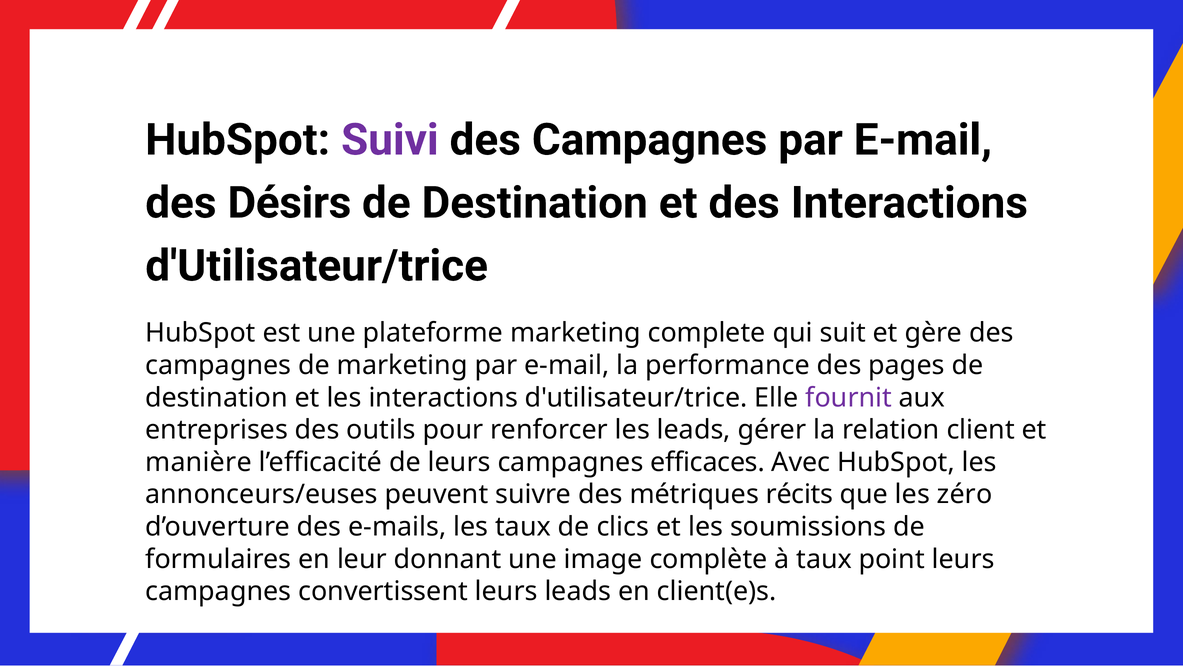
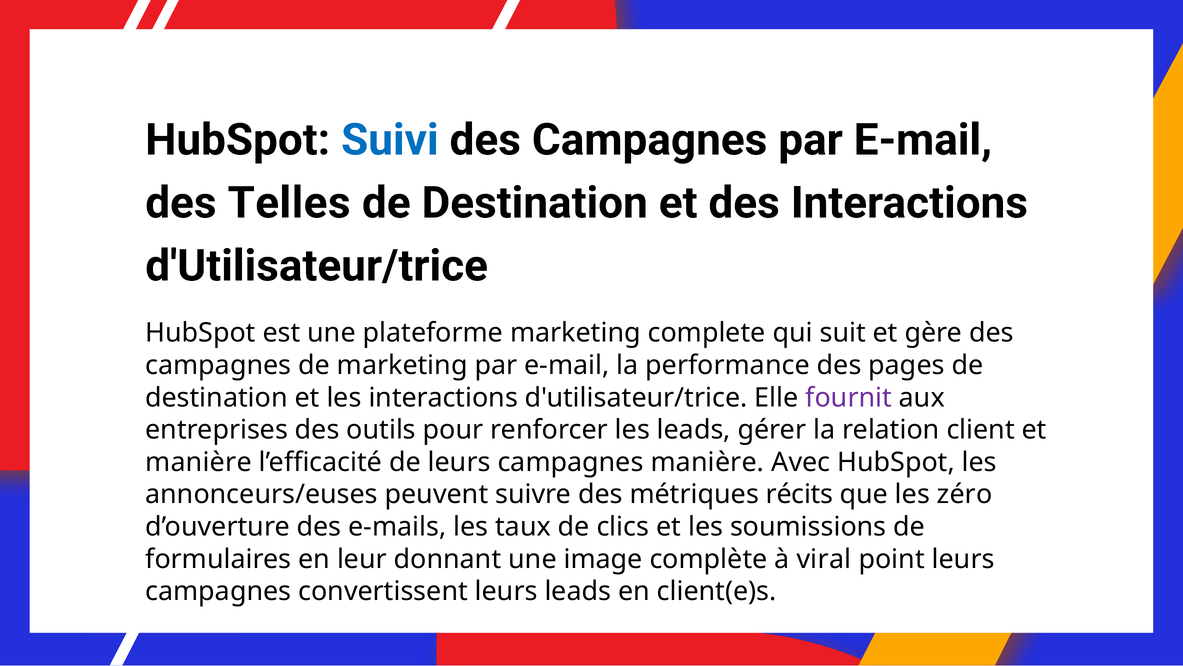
Suivi colour: purple -> blue
Désirs: Désirs -> Telles
campagnes efficaces: efficaces -> manière
à taux: taux -> viral
